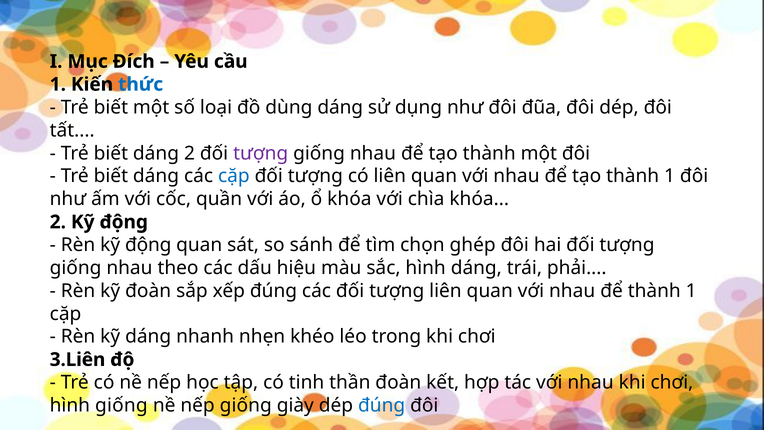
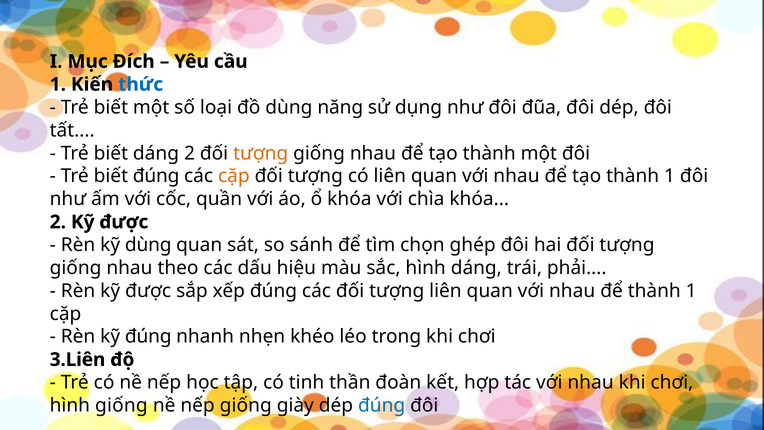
dùng dáng: dáng -> năng
tượng at (261, 153) colour: purple -> orange
dáng at (156, 176): dáng -> đúng
cặp at (234, 176) colour: blue -> orange
2 Kỹ động: động -> được
Rèn kỹ động: động -> dùng
Rèn kỹ đoàn: đoàn -> được
kỹ dáng: dáng -> đúng
